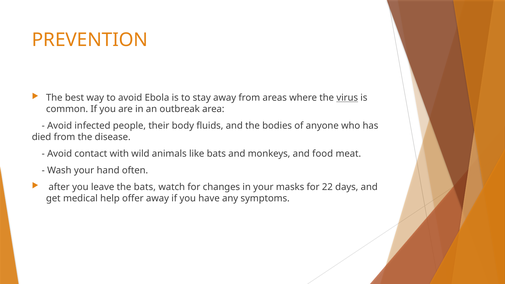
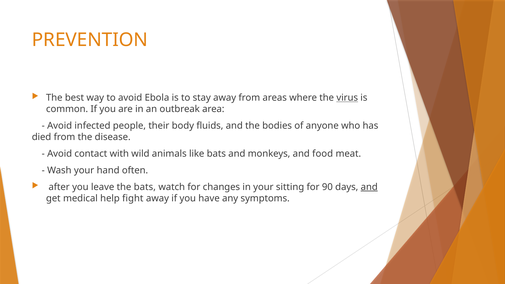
masks: masks -> sitting
22: 22 -> 90
and at (369, 187) underline: none -> present
offer: offer -> fight
